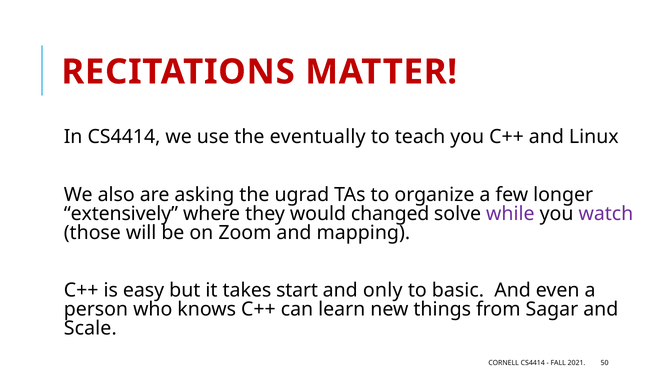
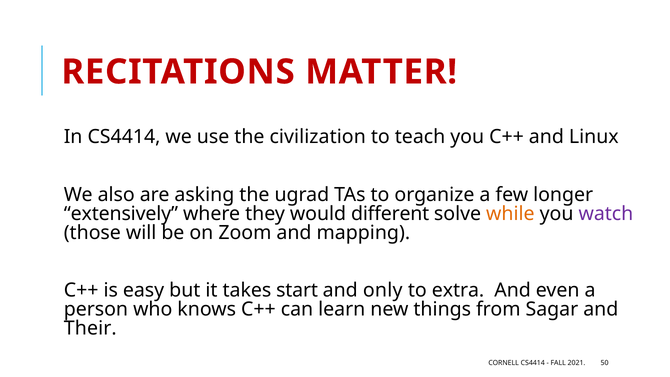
eventually: eventually -> civilization
changed: changed -> different
while colour: purple -> orange
basic: basic -> extra
Scale: Scale -> Their
